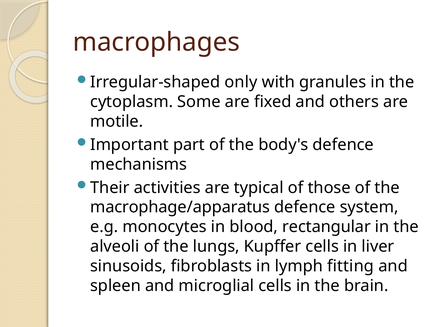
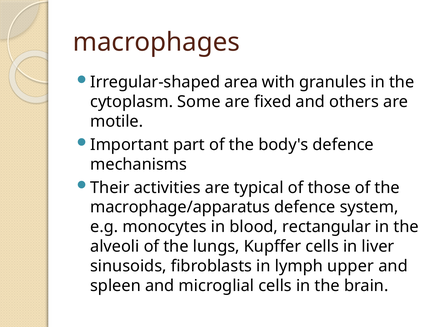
only: only -> area
fitting: fitting -> upper
